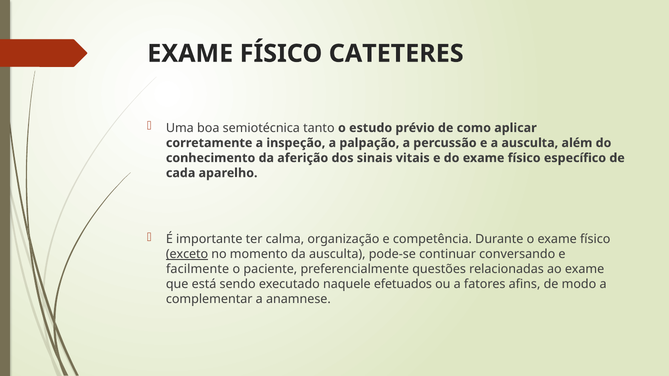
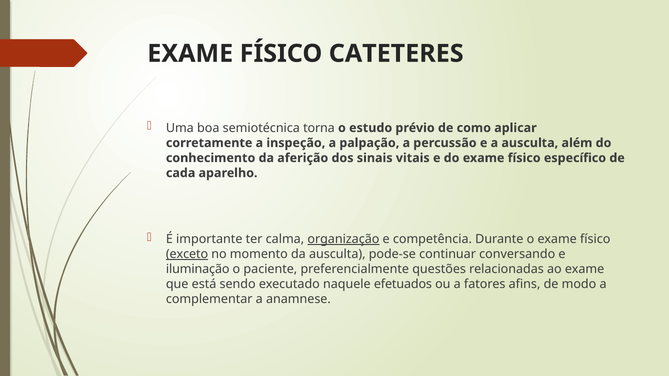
tanto: tanto -> torna
organização underline: none -> present
facilmente: facilmente -> iluminação
